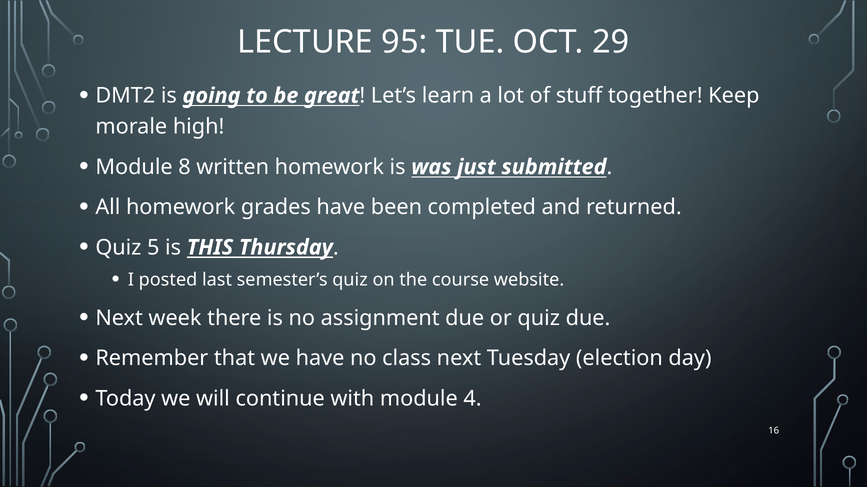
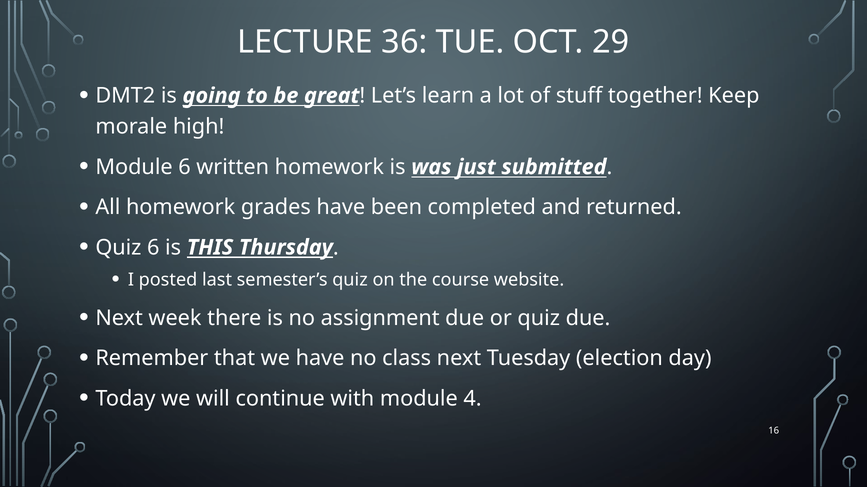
95: 95 -> 36
Module 8: 8 -> 6
Quiz 5: 5 -> 6
